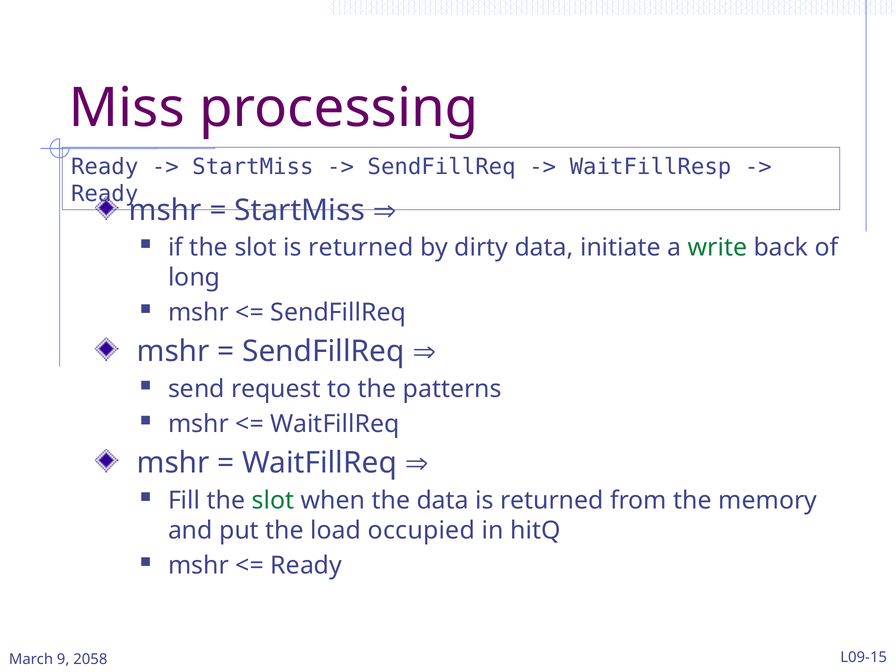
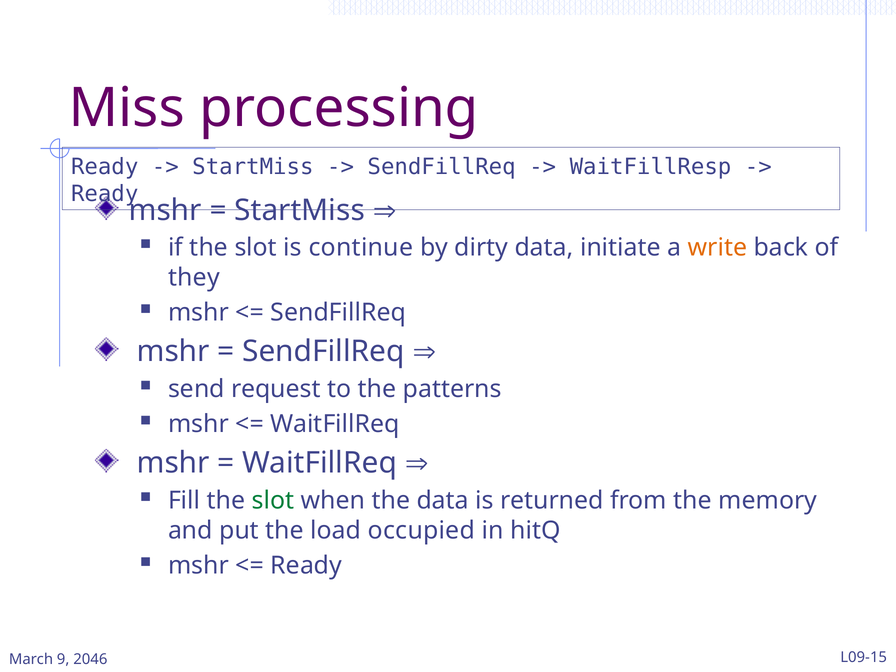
slot is returned: returned -> continue
write colour: green -> orange
long: long -> they
2058: 2058 -> 2046
